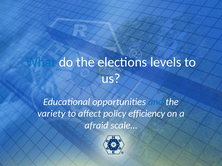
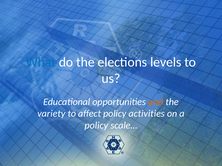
and colour: blue -> orange
efficiency: efficiency -> activities
afraid at (97, 126): afraid -> policy
